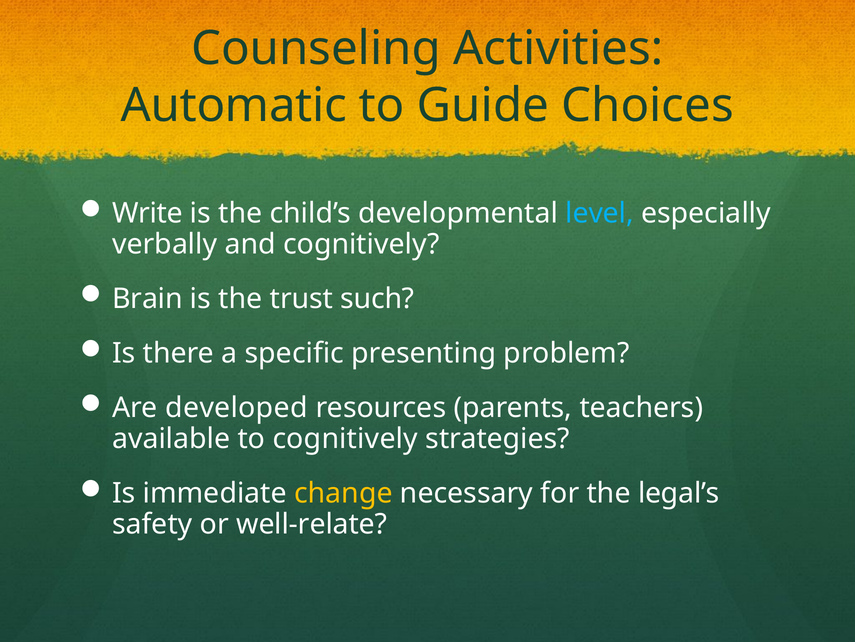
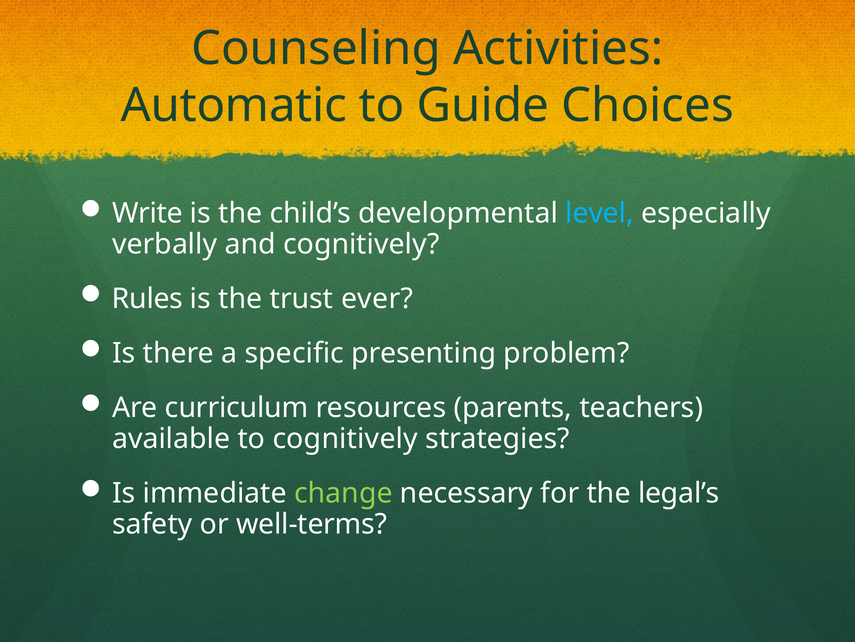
Brain: Brain -> Rules
such: such -> ever
developed: developed -> curriculum
change colour: yellow -> light green
well-relate: well-relate -> well-terms
